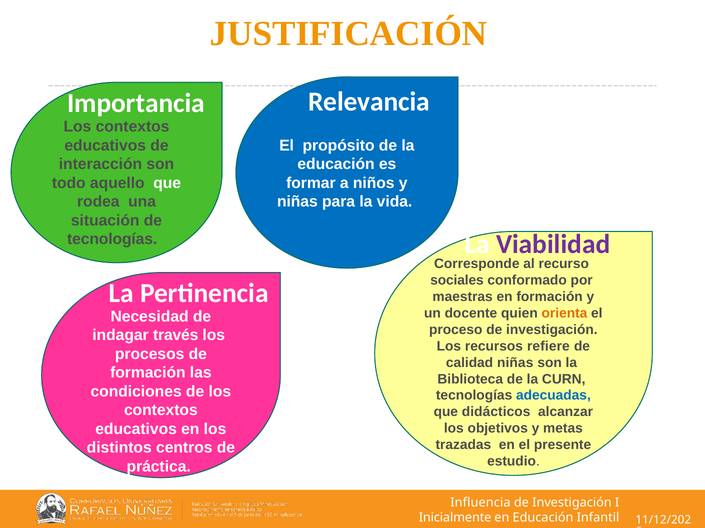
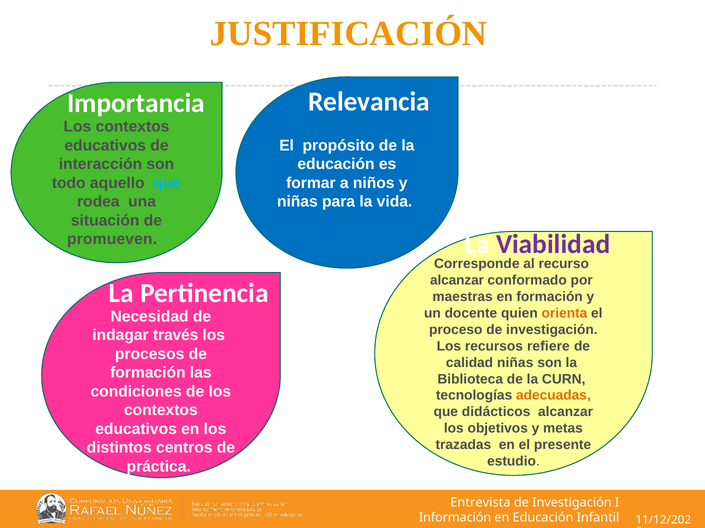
que at (167, 183) colour: white -> light blue
tecnologías at (112, 240): tecnologías -> promueven
sociales at (457, 281): sociales -> alcanzar
adecuadas colour: blue -> orange
Influencia: Influencia -> Entrevista
Inicialmente: Inicialmente -> Información
